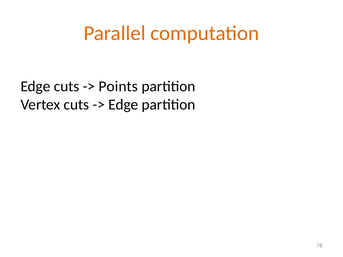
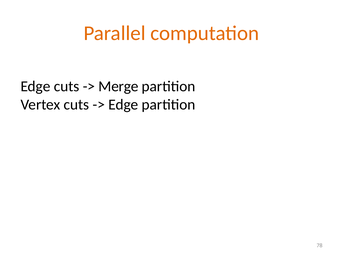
Points: Points -> Merge
